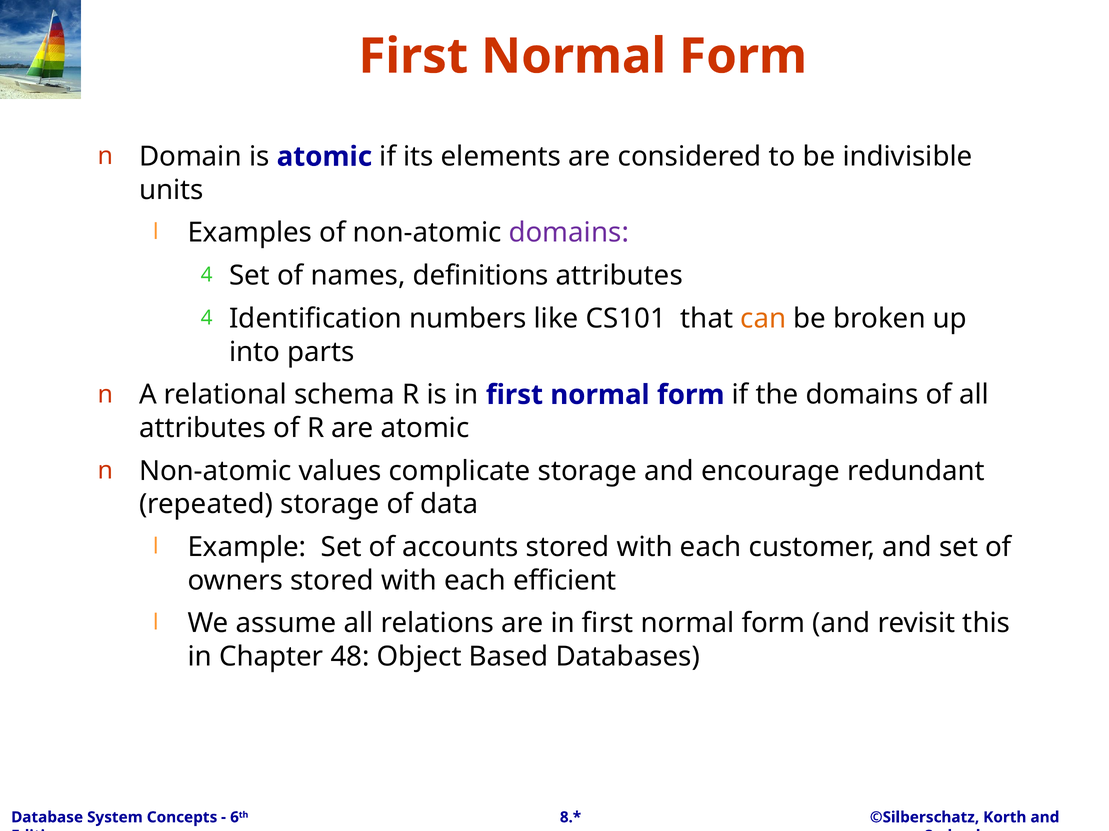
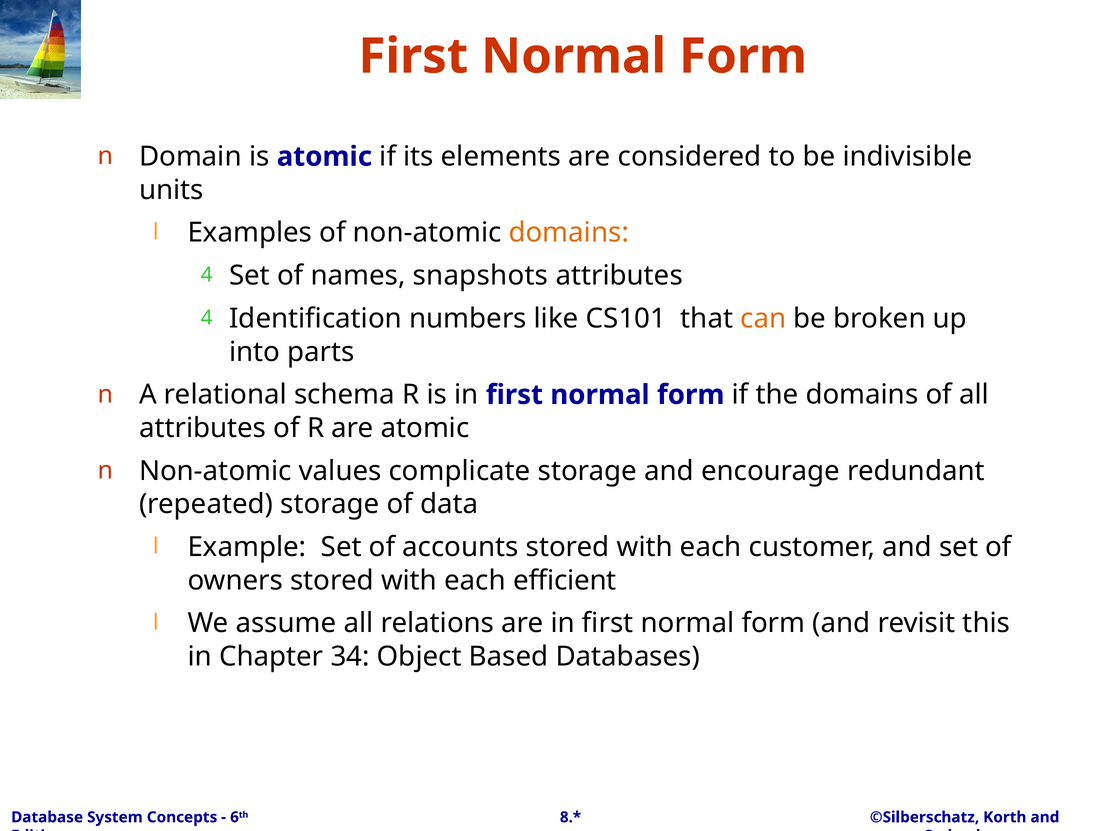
domains at (569, 233) colour: purple -> orange
definitions: definitions -> snapshots
48: 48 -> 34
